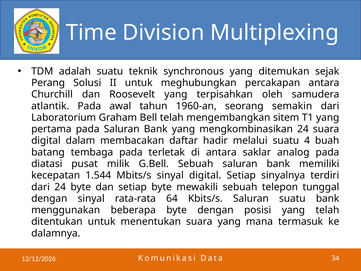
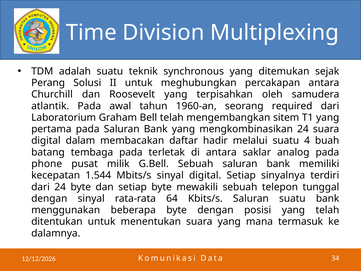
semakin: semakin -> required
diatasi: diatasi -> phone
